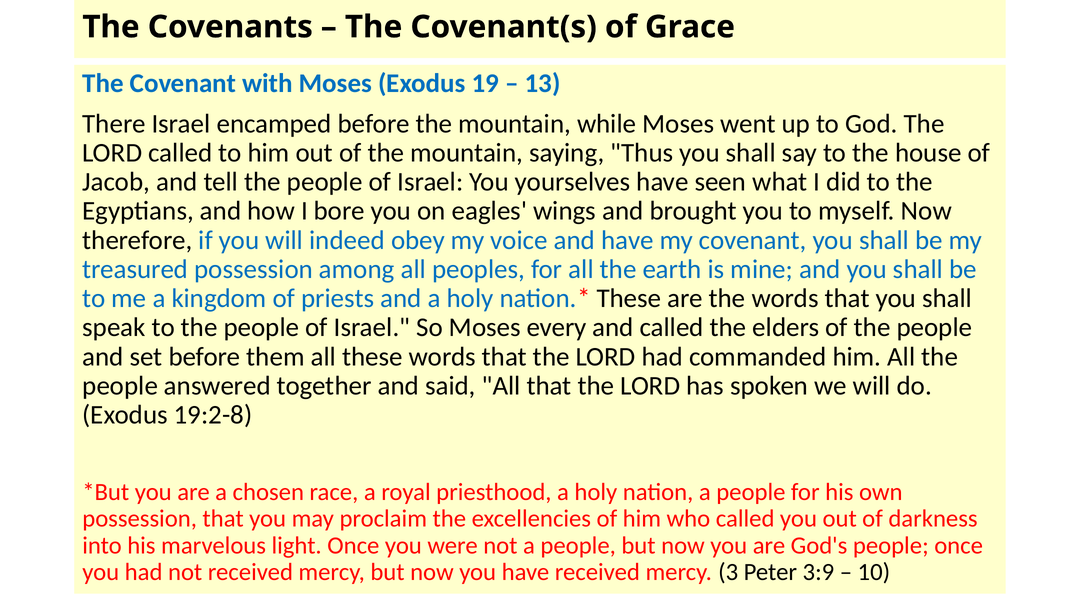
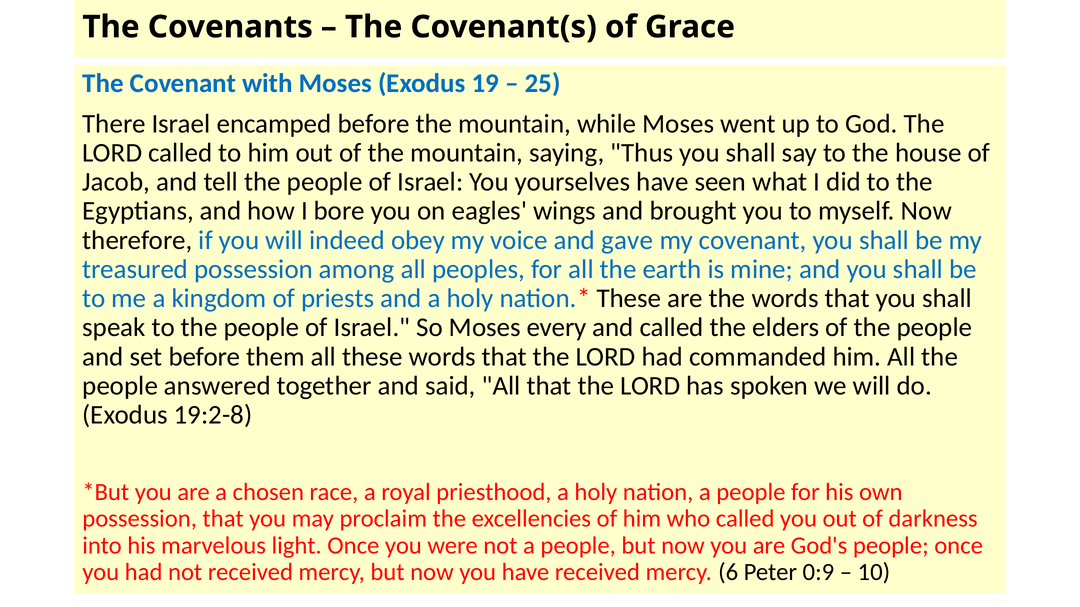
13: 13 -> 25
and have: have -> gave
3: 3 -> 6
3:9: 3:9 -> 0:9
